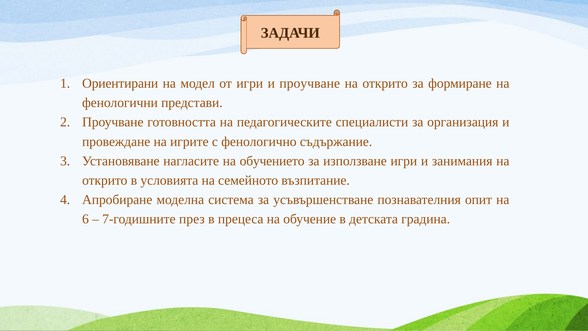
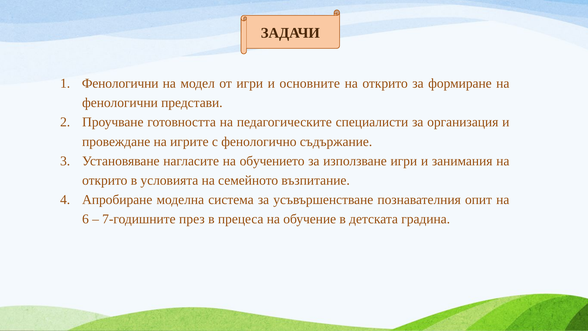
Ориентирани at (120, 83): Ориентирани -> Фенологични
и проучване: проучване -> основните
